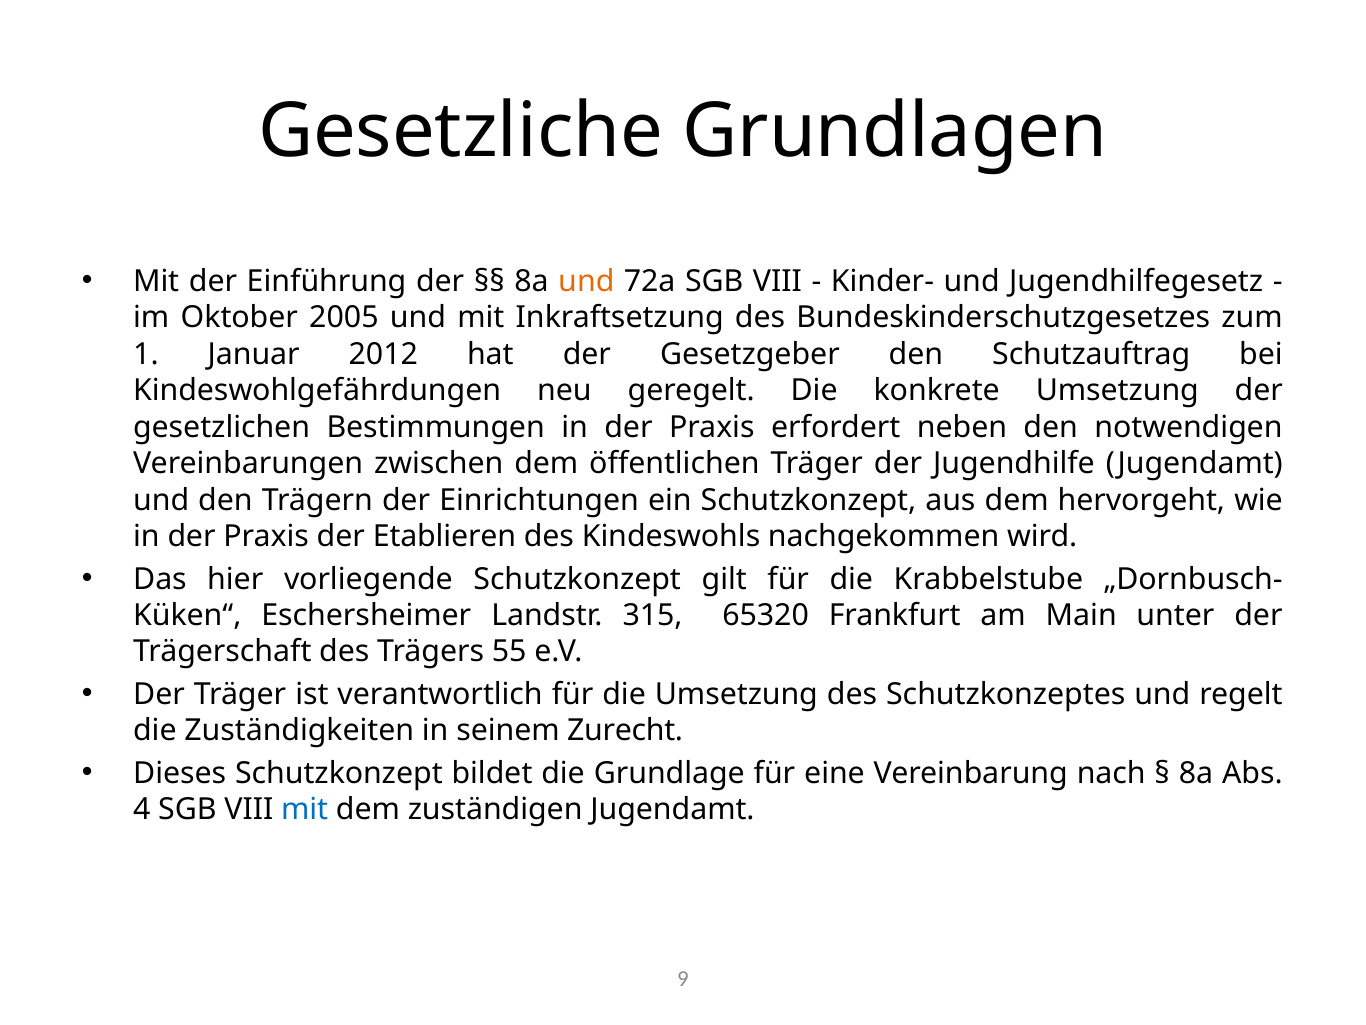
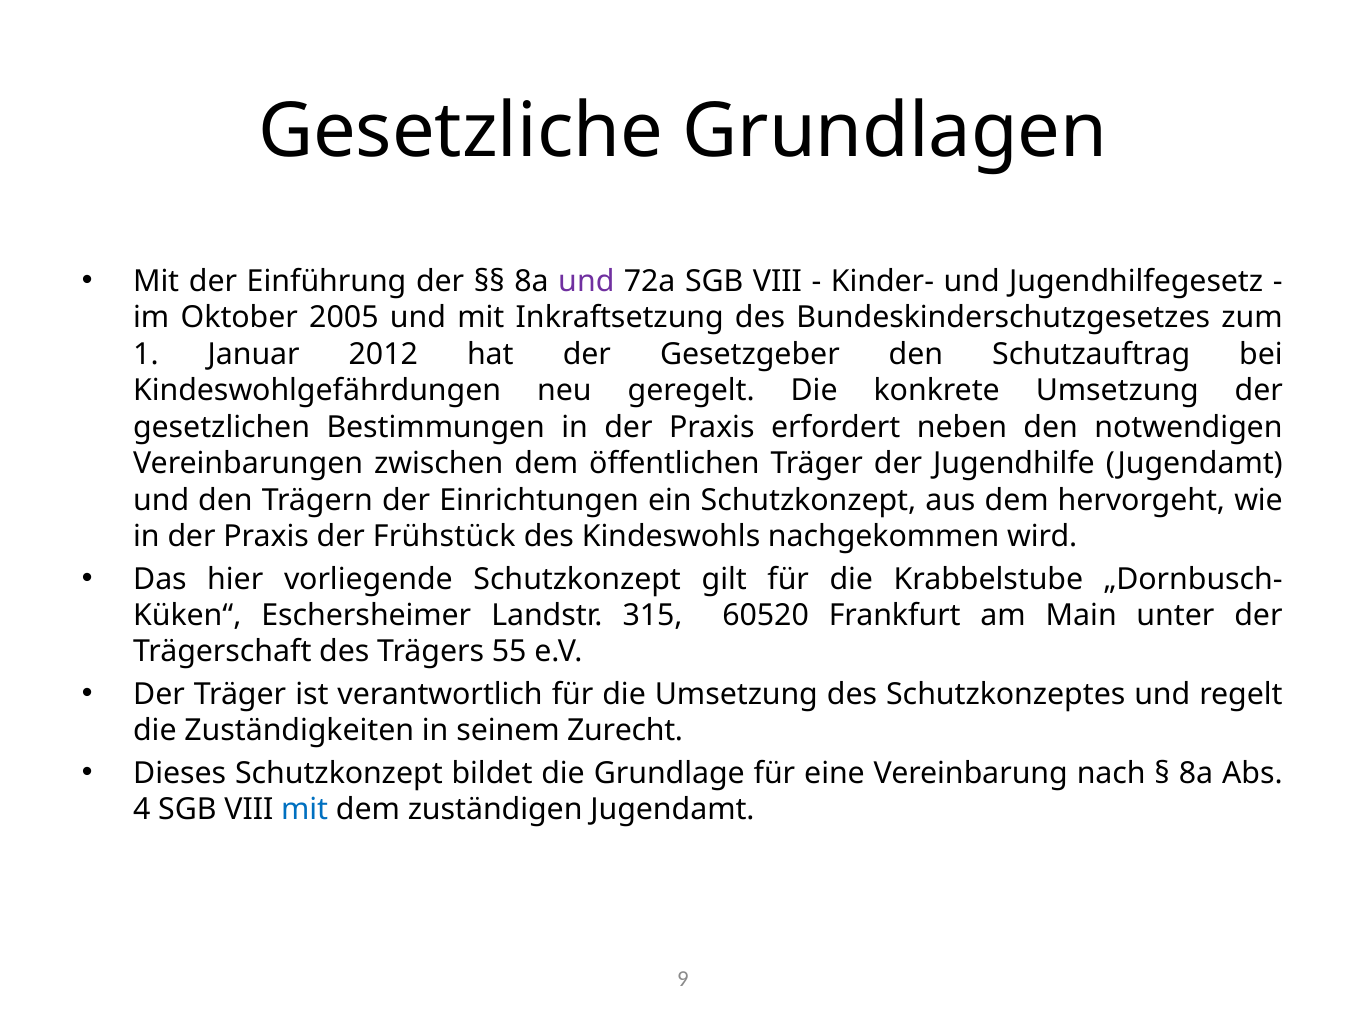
und at (586, 281) colour: orange -> purple
Etablieren: Etablieren -> Frühstück
65320: 65320 -> 60520
